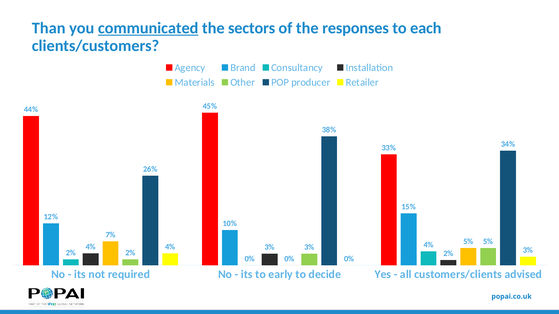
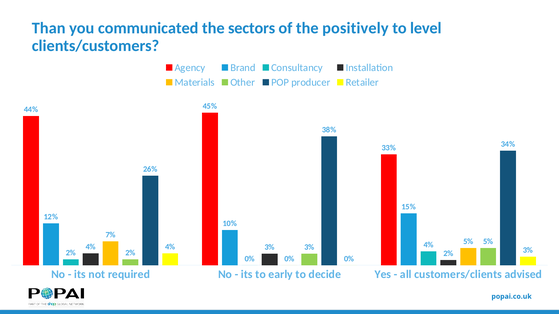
communicated underline: present -> none
responses: responses -> positively
each: each -> level
